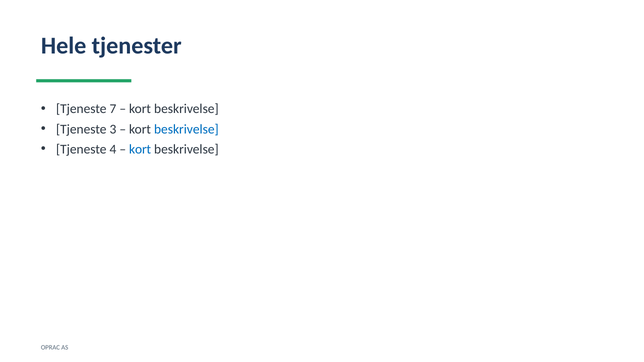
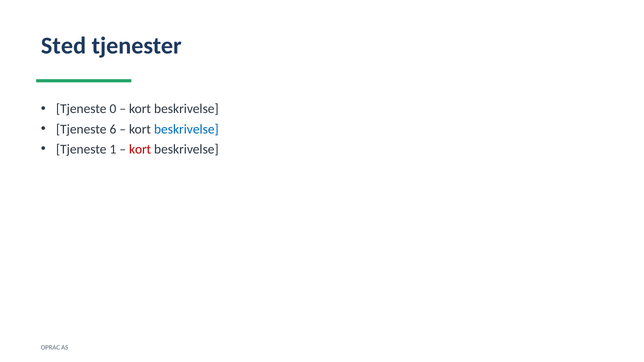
Hele: Hele -> Sted
7: 7 -> 0
3: 3 -> 6
4: 4 -> 1
kort at (140, 149) colour: blue -> red
